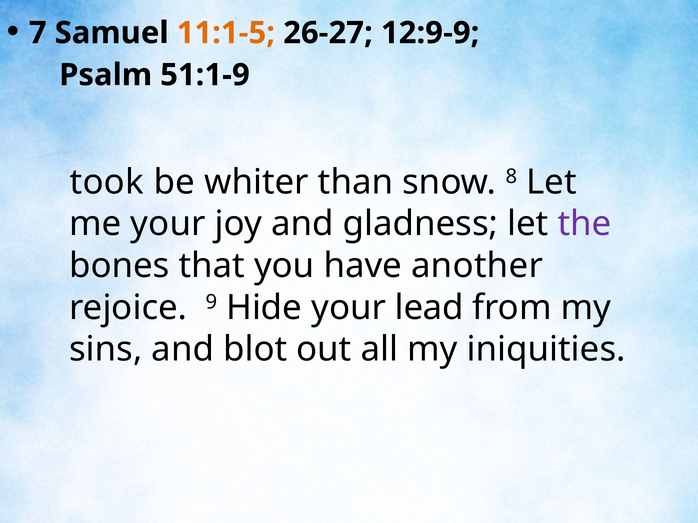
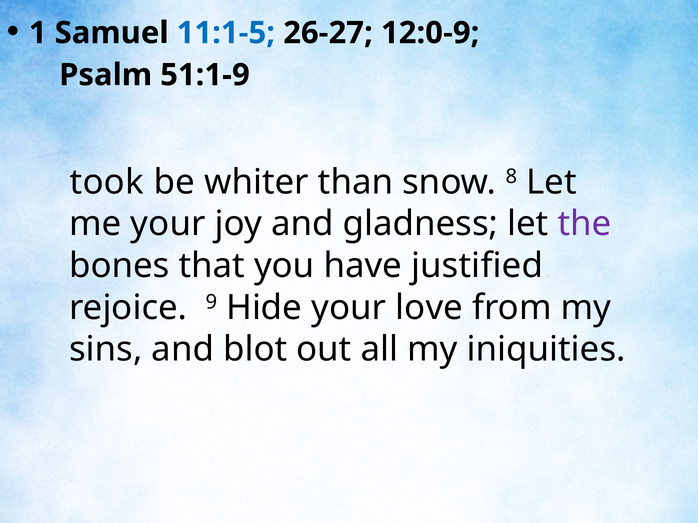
7: 7 -> 1
11:1-5 colour: orange -> blue
12:9-9: 12:9-9 -> 12:0-9
another: another -> justified
lead: lead -> love
